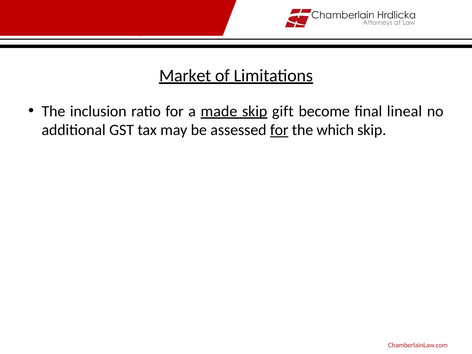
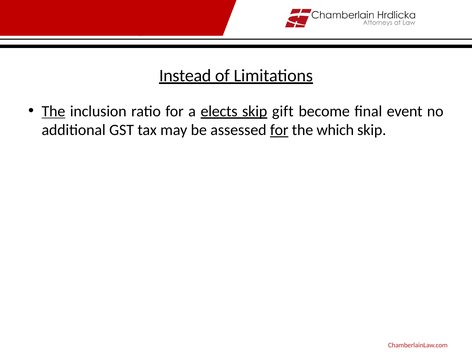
Market: Market -> Instead
The at (53, 111) underline: none -> present
made: made -> elects
lineal: lineal -> event
